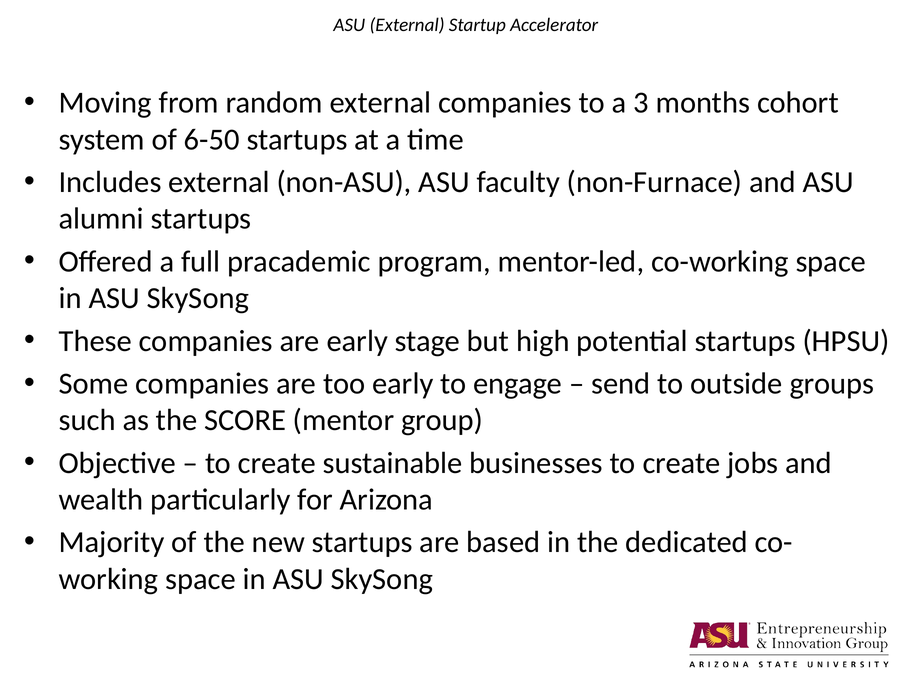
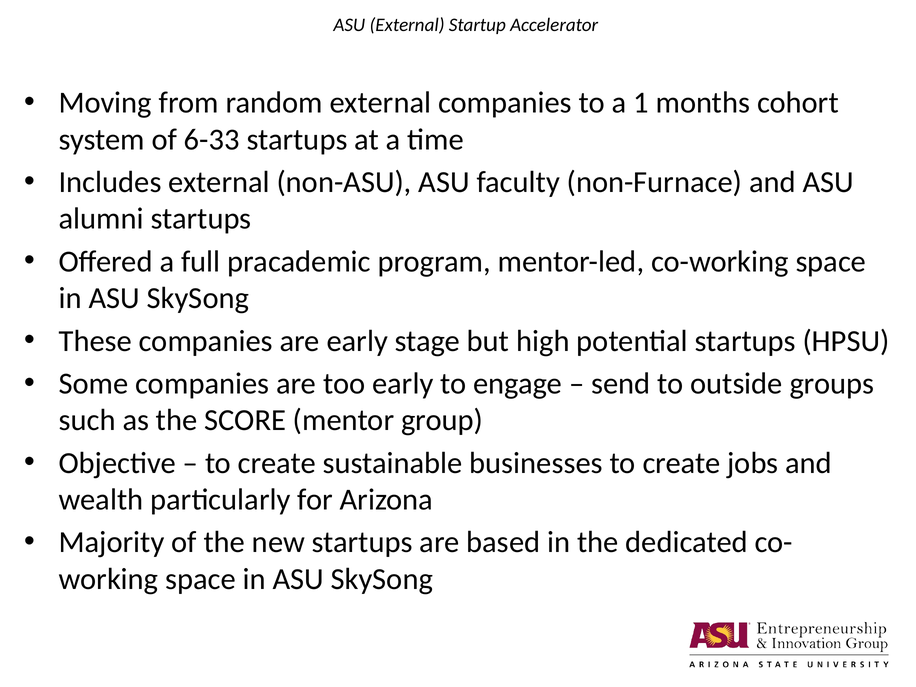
3: 3 -> 1
6-50: 6-50 -> 6-33
